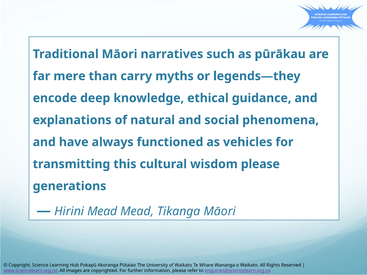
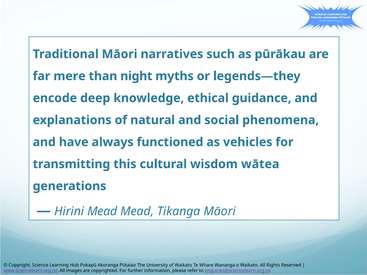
carry: carry -> night
wisdom please: please -> wātea
